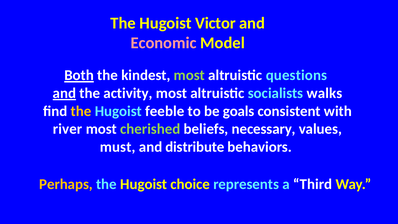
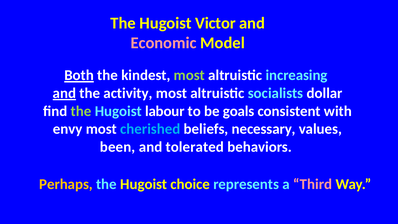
questions: questions -> increasing
walks: walks -> dollar
the at (81, 111) colour: yellow -> light green
feeble: feeble -> labour
river: river -> envy
cherished colour: light green -> light blue
must: must -> been
distribute: distribute -> tolerated
Third colour: white -> pink
